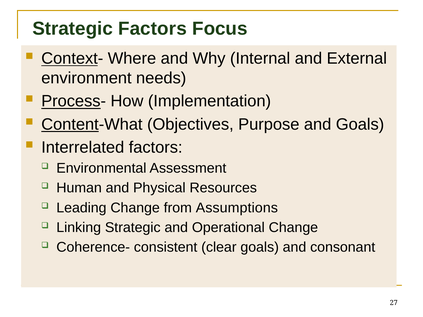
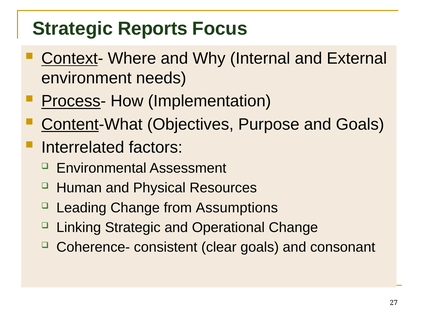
Strategic Factors: Factors -> Reports
